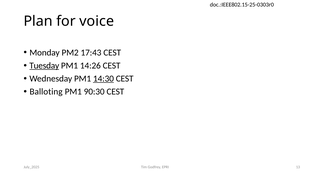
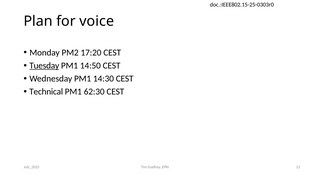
17:43: 17:43 -> 17:20
14:26: 14:26 -> 14:50
14:30 underline: present -> none
Balloting: Balloting -> Technical
90:30: 90:30 -> 62:30
